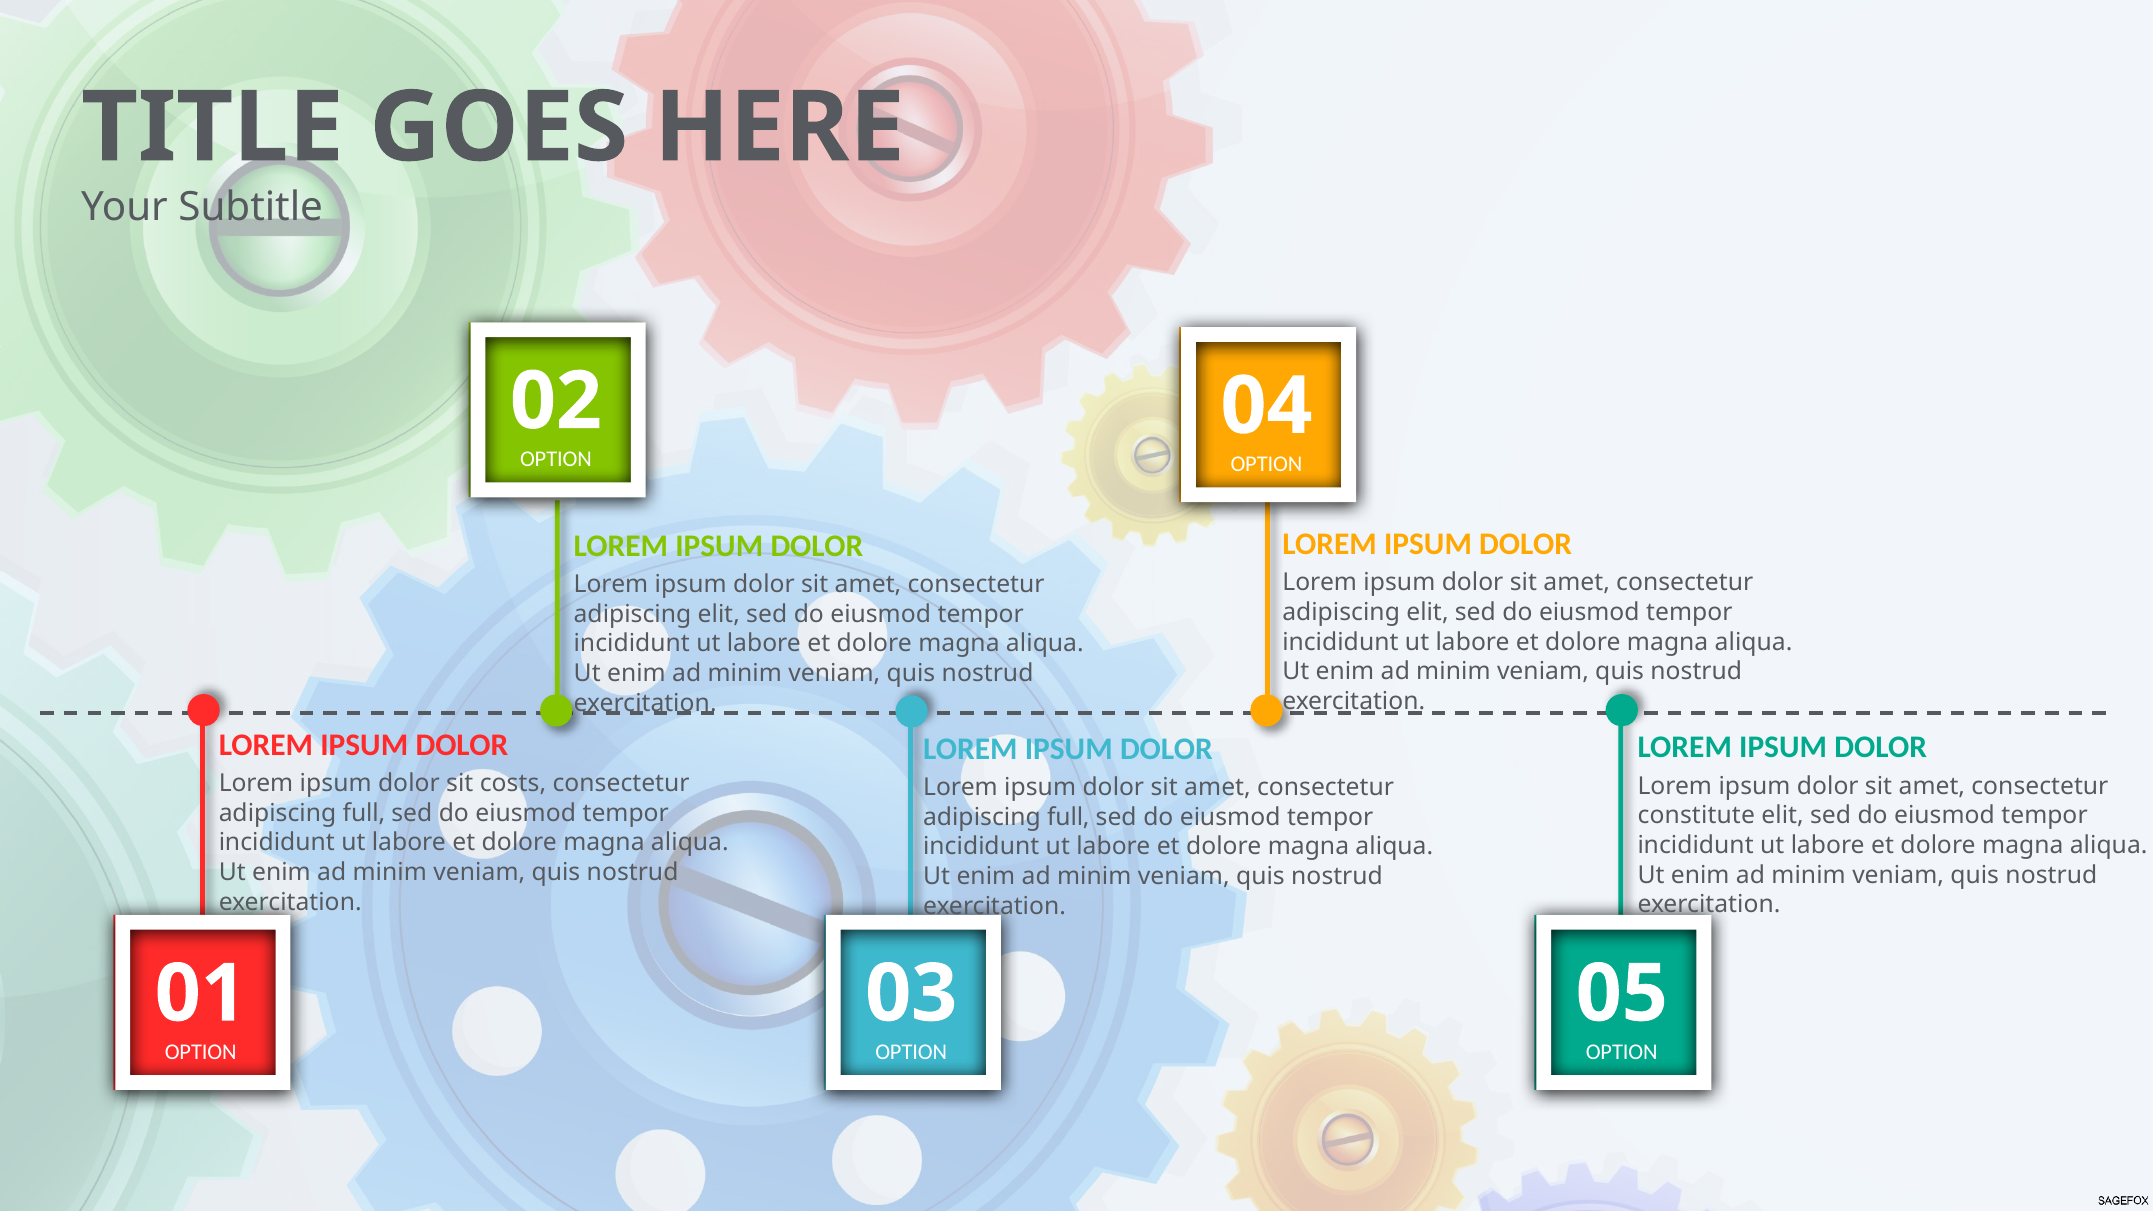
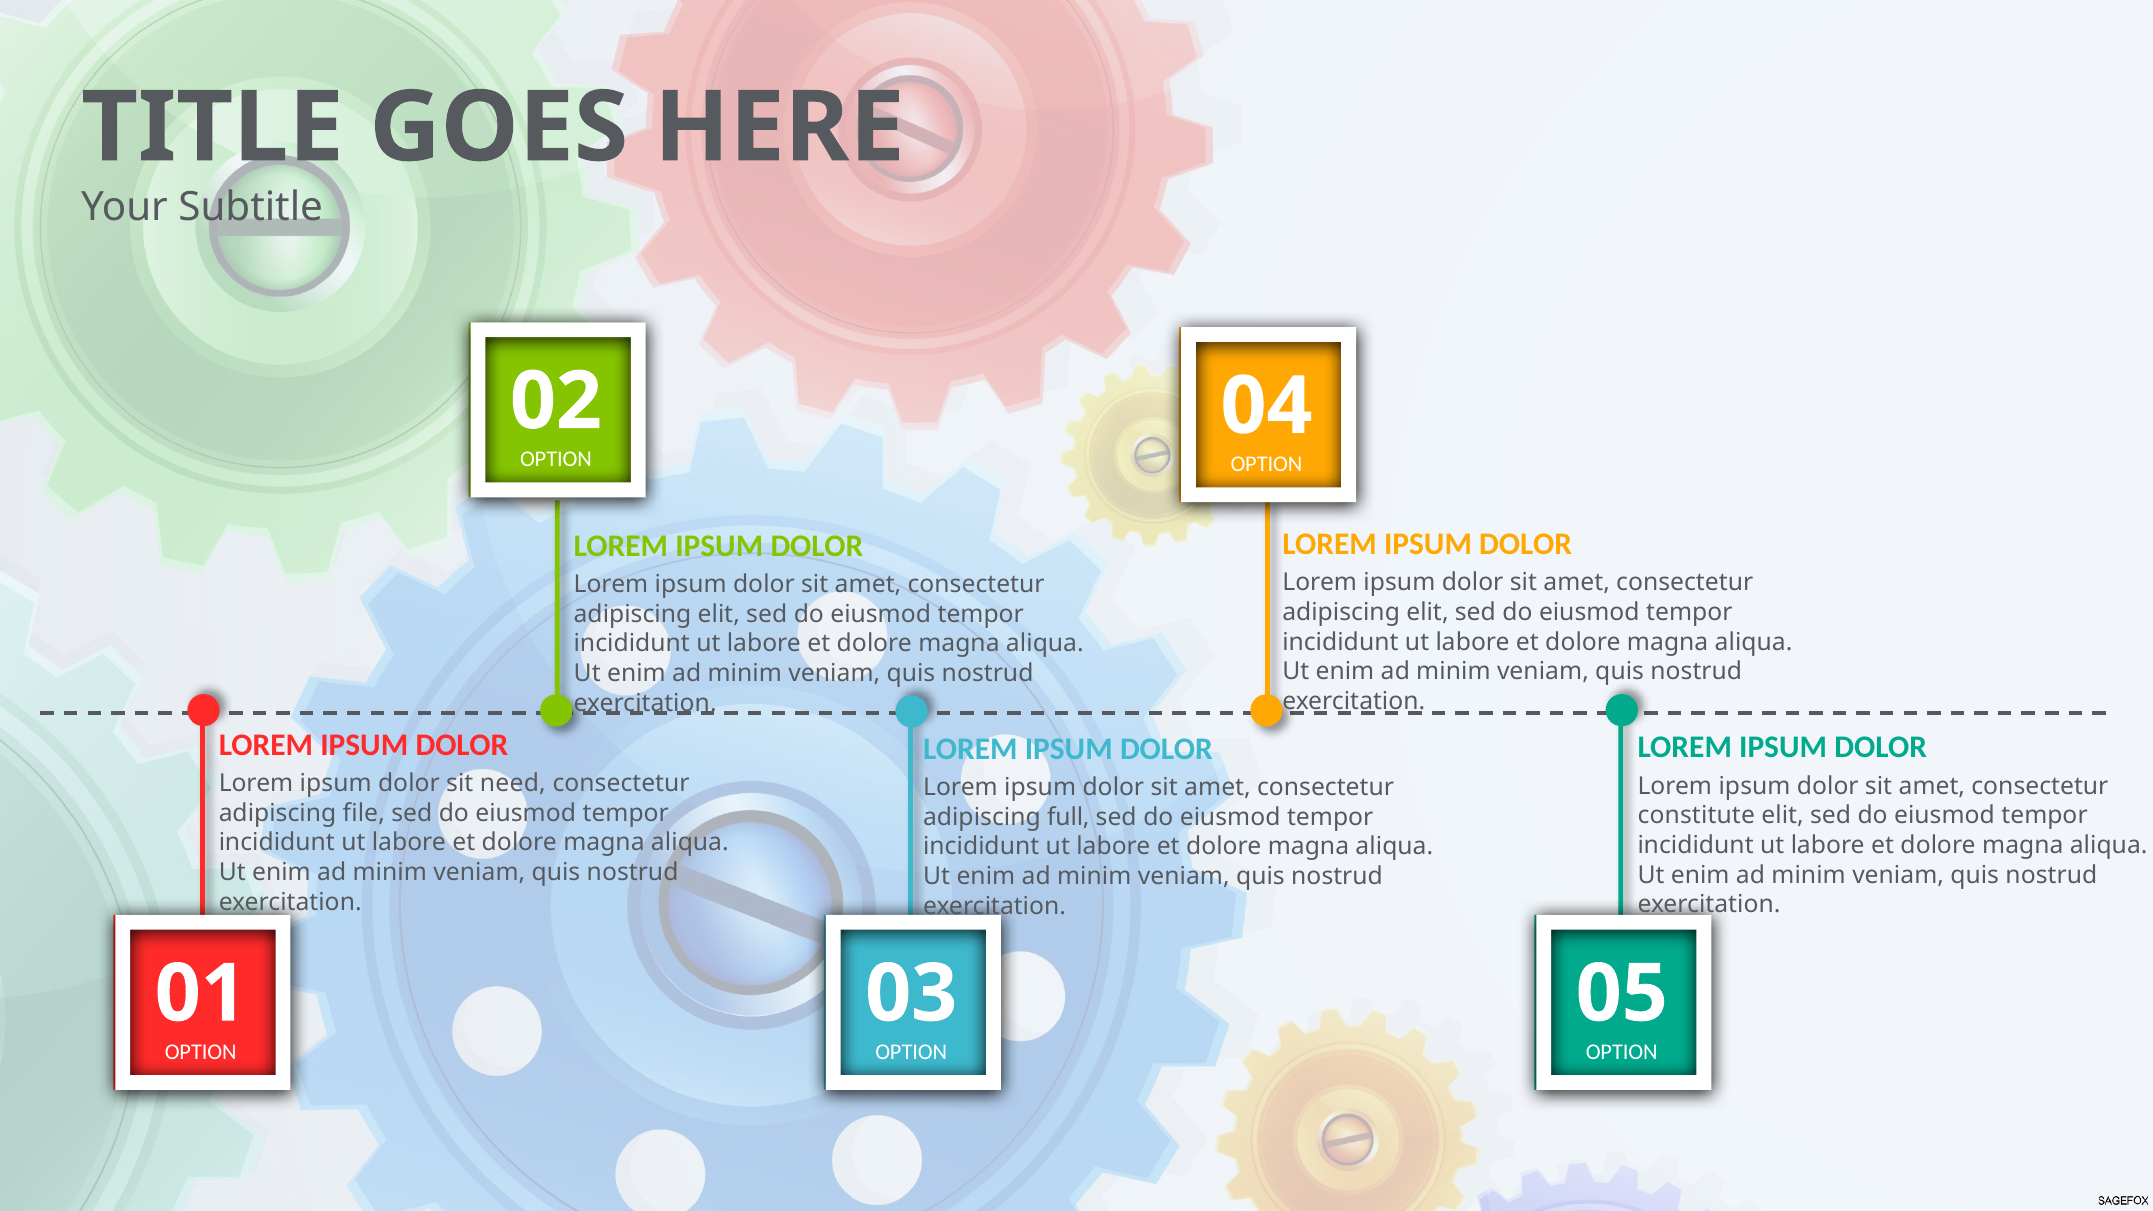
costs: costs -> need
full at (364, 813): full -> file
